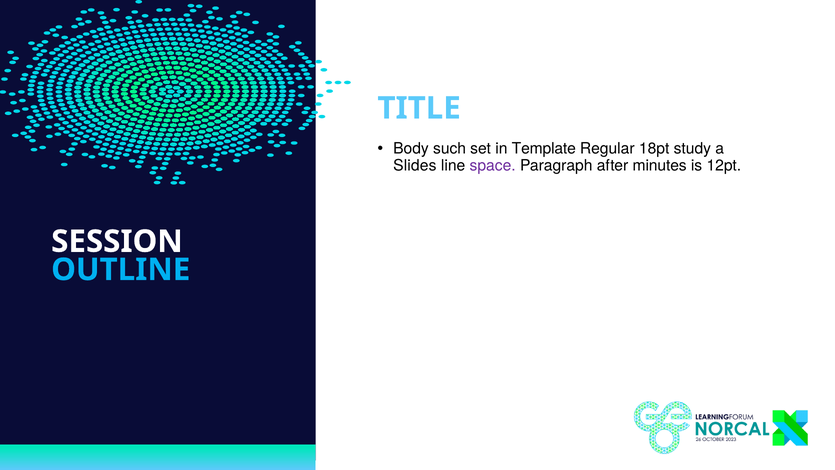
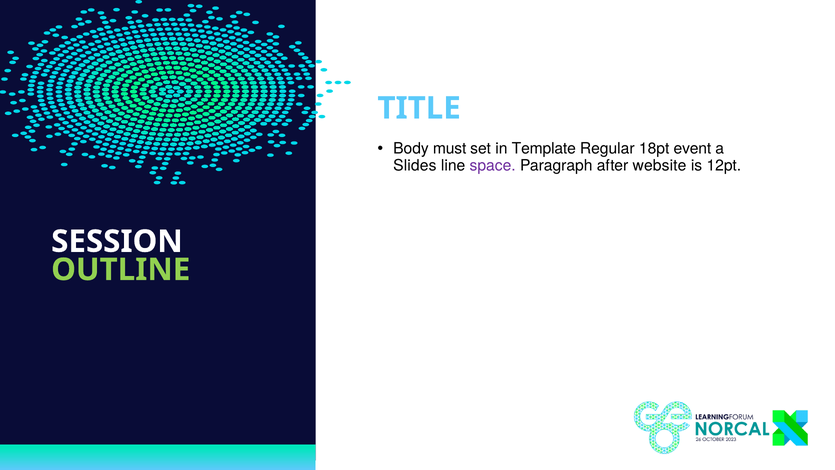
such: such -> must
study: study -> event
minutes: minutes -> website
OUTLINE colour: light blue -> light green
